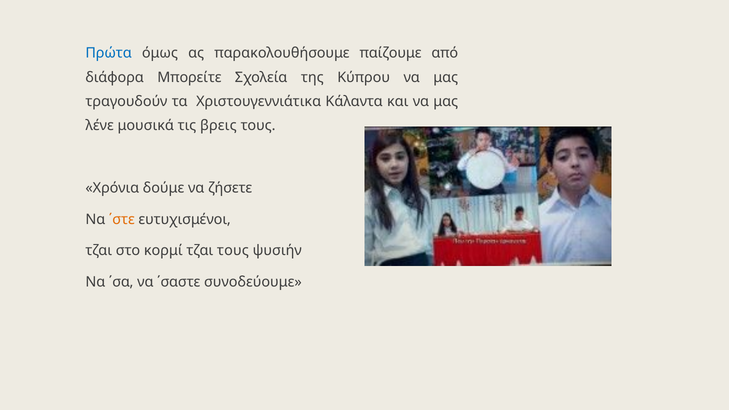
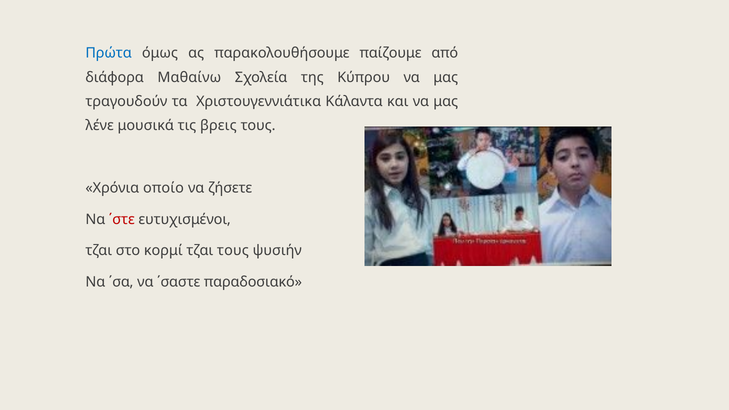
Μπορείτε: Μπορείτε -> Μαθαίνω
δούμε: δούμε -> οποίο
΄στε colour: orange -> red
συνοδεύουμε: συνοδεύουμε -> παραδοσιακό
